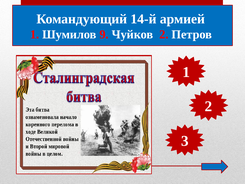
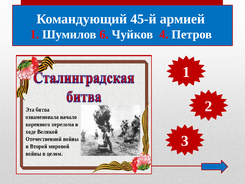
14-й: 14-й -> 45-й
9: 9 -> 6
Чуйков 2: 2 -> 4
